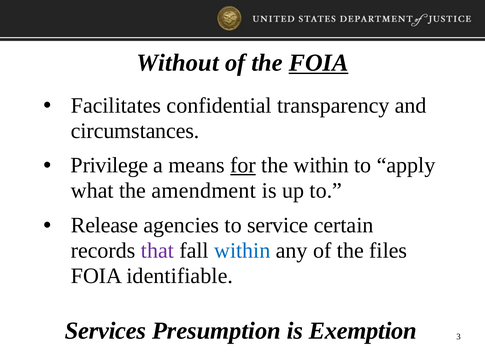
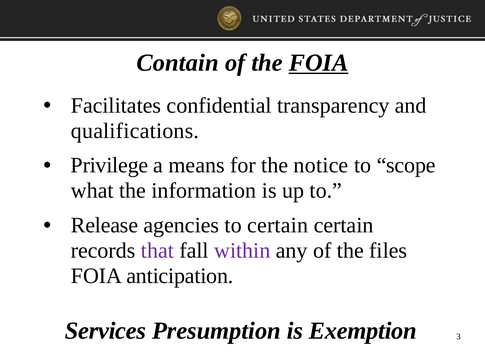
Without: Without -> Contain
circumstances: circumstances -> qualifications
for underline: present -> none
the within: within -> notice
apply: apply -> scope
amendment: amendment -> information
to service: service -> certain
within at (242, 250) colour: blue -> purple
identifiable: identifiable -> anticipation
